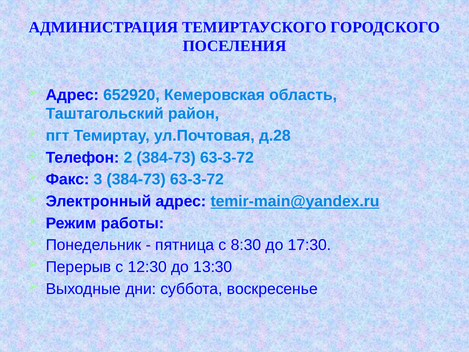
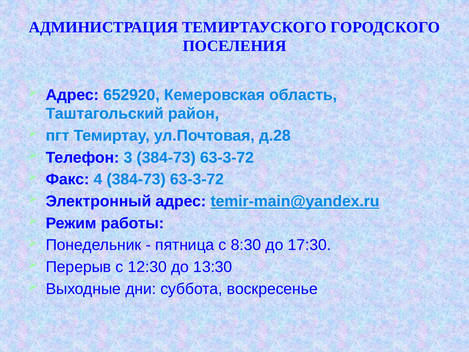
2: 2 -> 3
3: 3 -> 4
